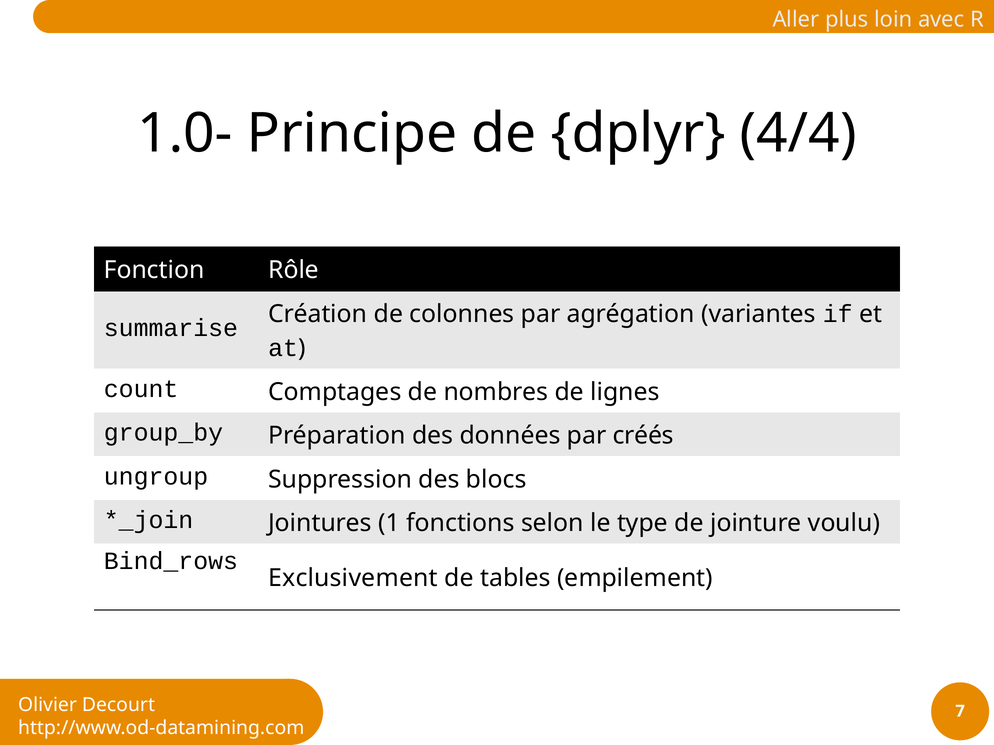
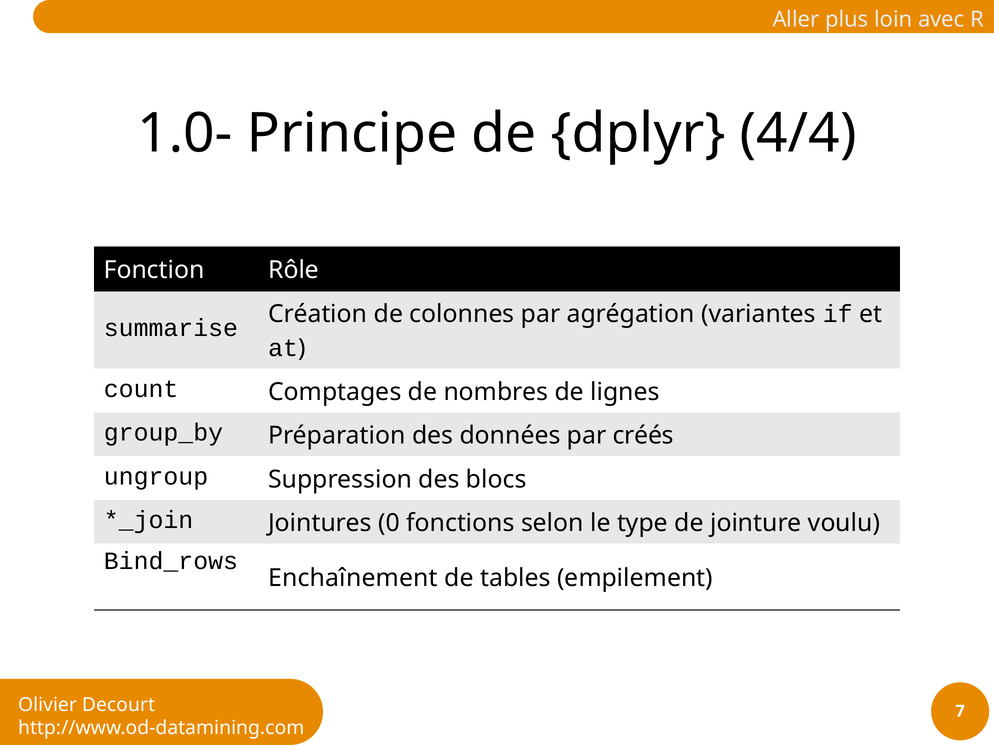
1: 1 -> 0
Exclusivement: Exclusivement -> Enchaînement
